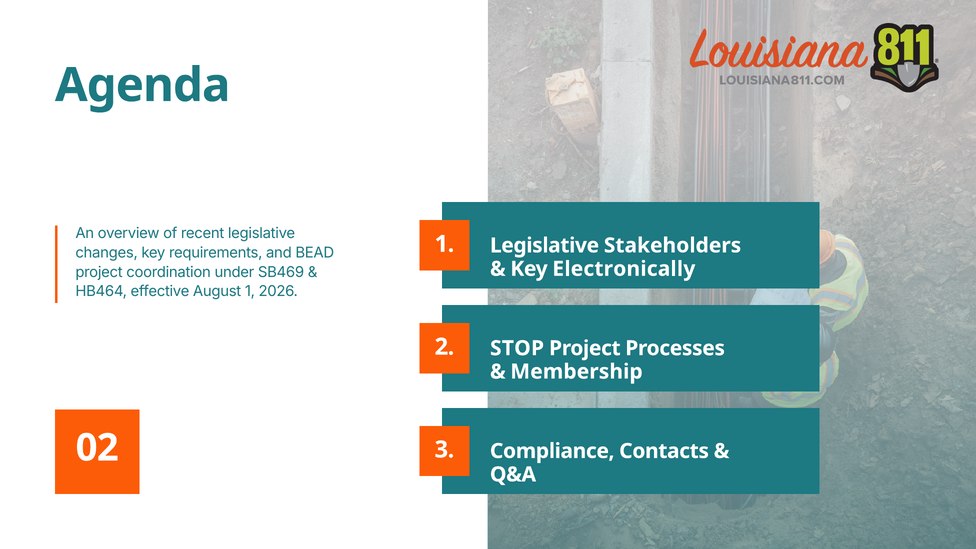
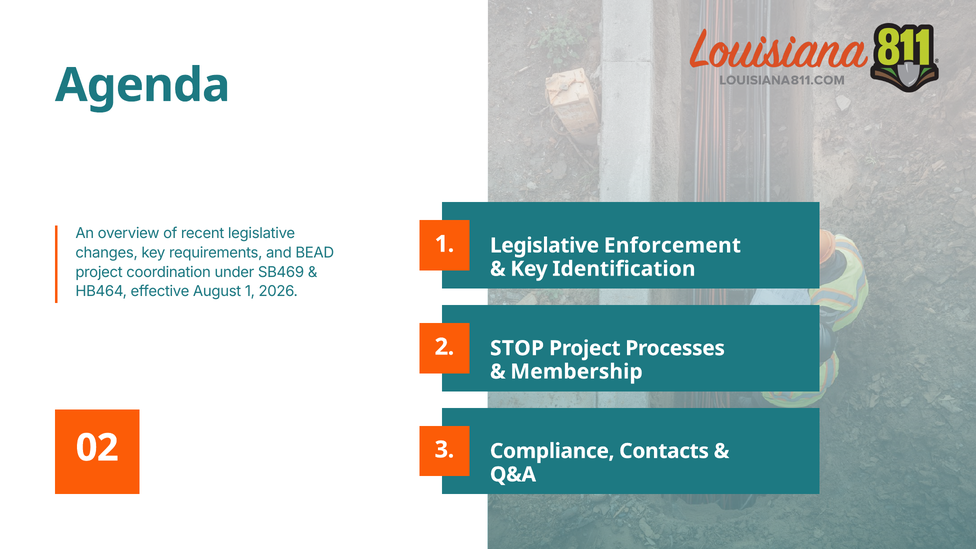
Stakeholders: Stakeholders -> Enforcement
Electronically: Electronically -> Identification
